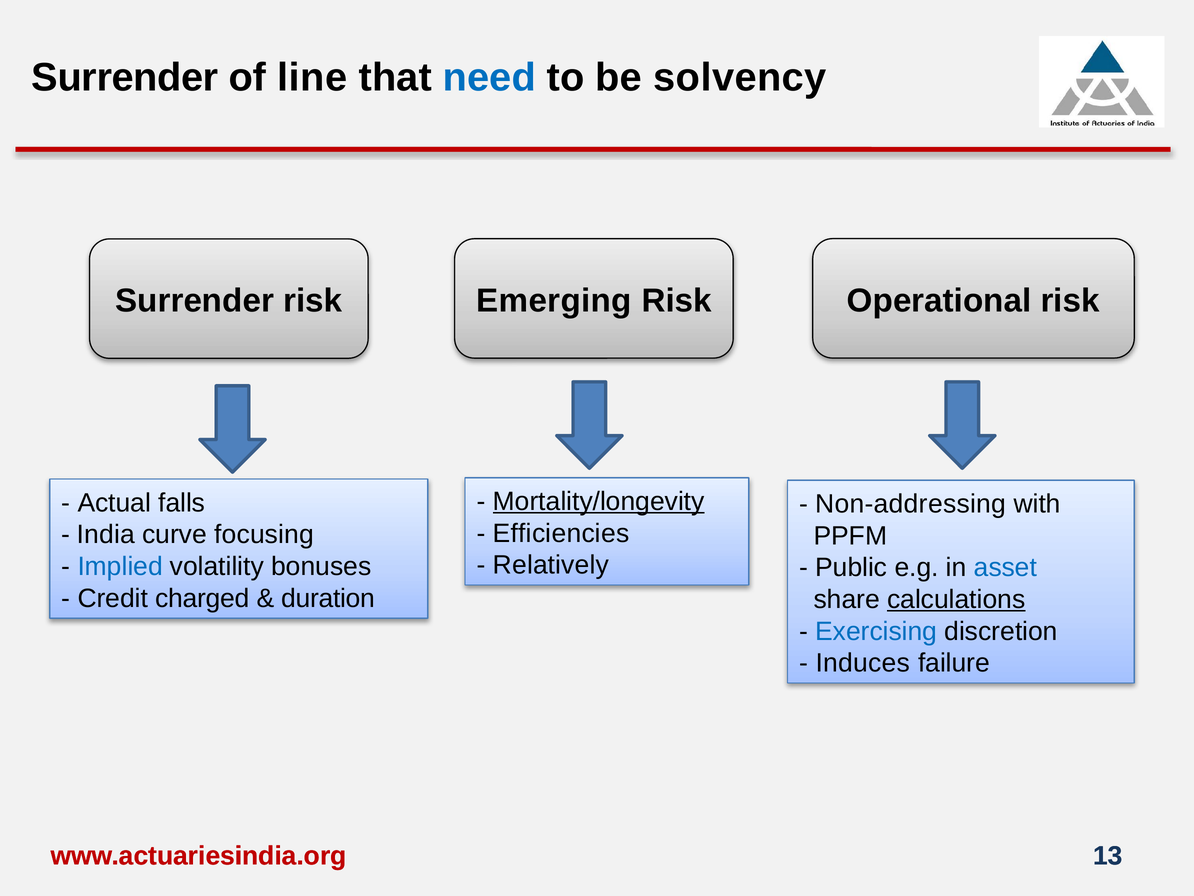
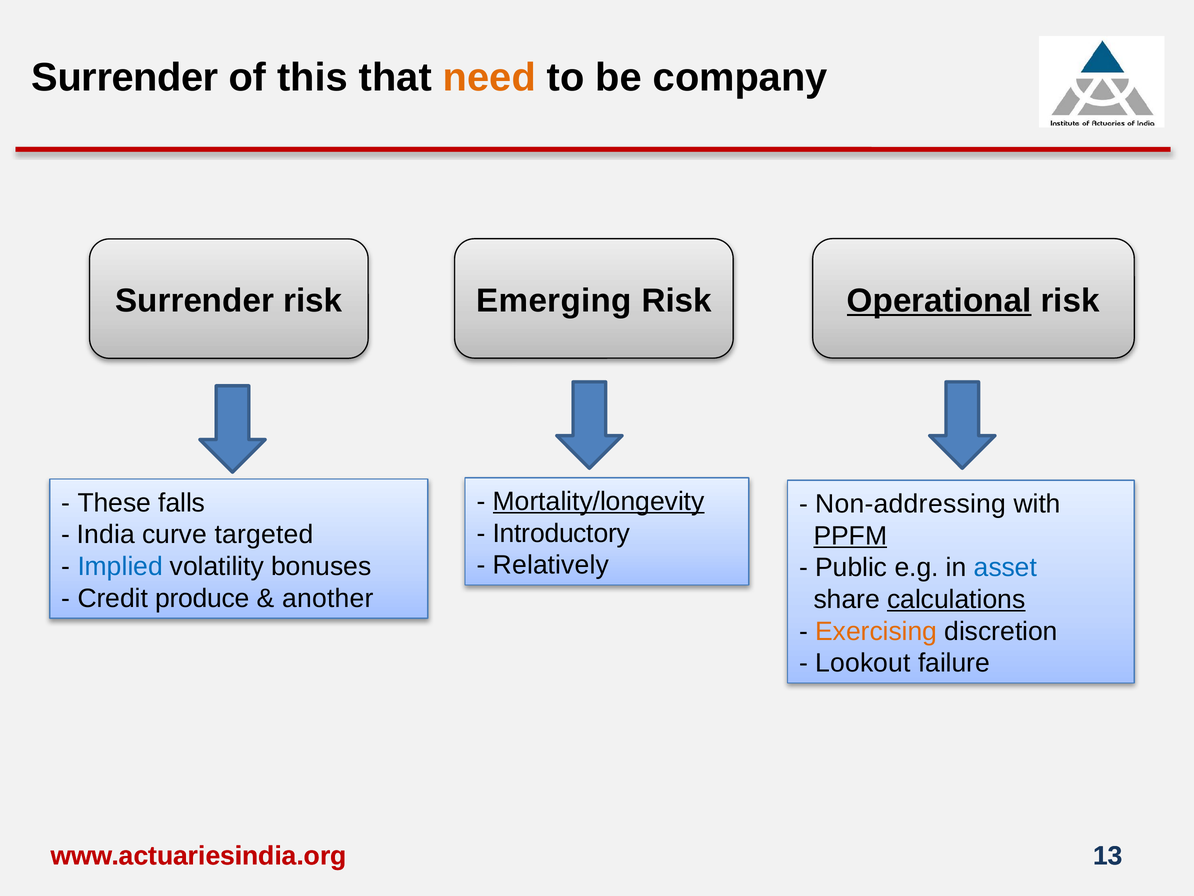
line: line -> this
need colour: blue -> orange
solvency: solvency -> company
Operational underline: none -> present
Actual: Actual -> These
Efficiencies: Efficiencies -> Introductory
focusing: focusing -> targeted
PPFM underline: none -> present
charged: charged -> produce
duration: duration -> another
Exercising colour: blue -> orange
Induces: Induces -> Lookout
